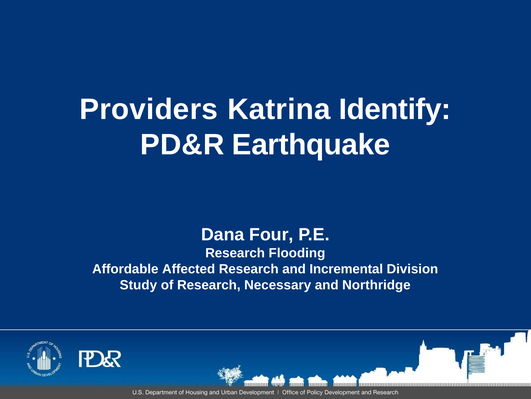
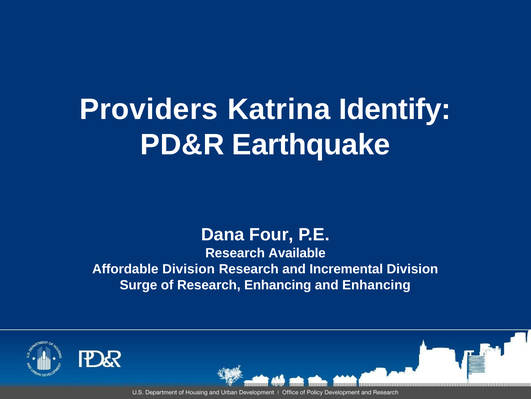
Flooding: Flooding -> Available
Affordable Affected: Affected -> Division
Study: Study -> Surge
Research Necessary: Necessary -> Enhancing
and Northridge: Northridge -> Enhancing
